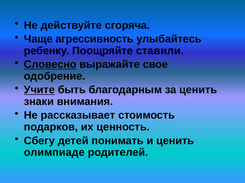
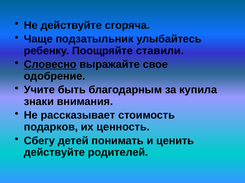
агрессивность: агрессивность -> подзатыльник
Учите underline: present -> none
за ценить: ценить -> купила
олимпиаде at (54, 153): олимпиаде -> действуйте
